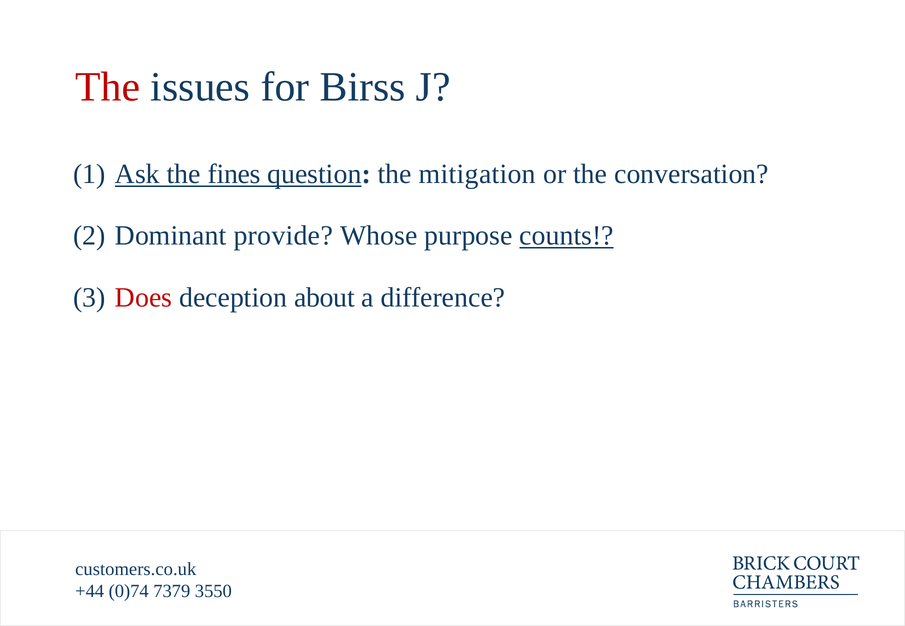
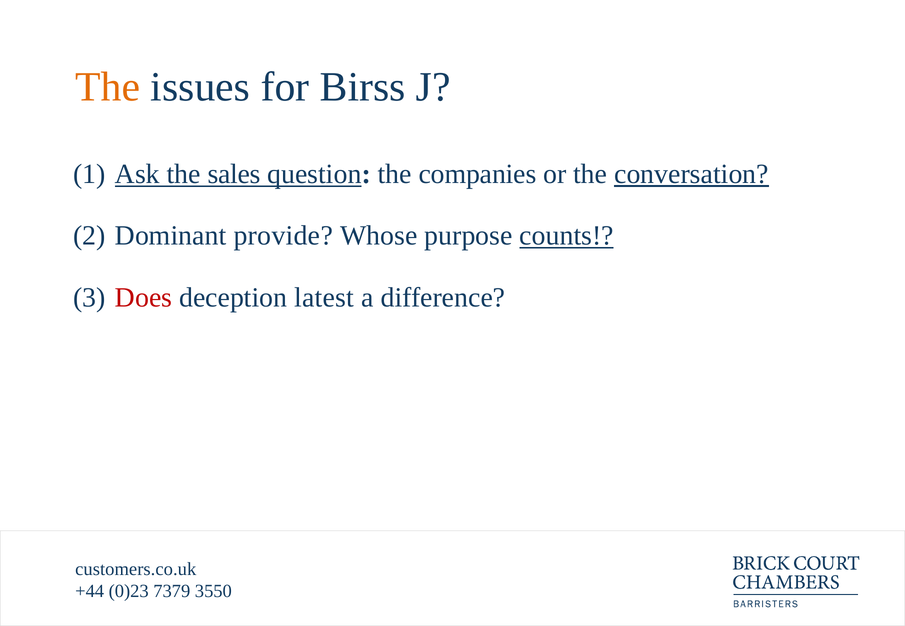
The at (108, 87) colour: red -> orange
fines: fines -> sales
mitigation: mitigation -> companies
conversation underline: none -> present
about: about -> latest
0)74: 0)74 -> 0)23
